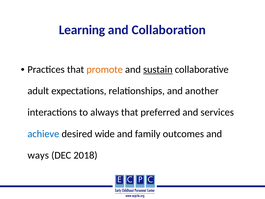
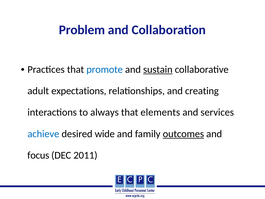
Learning: Learning -> Problem
promote colour: orange -> blue
another: another -> creating
preferred: preferred -> elements
outcomes underline: none -> present
ways: ways -> focus
2018: 2018 -> 2011
